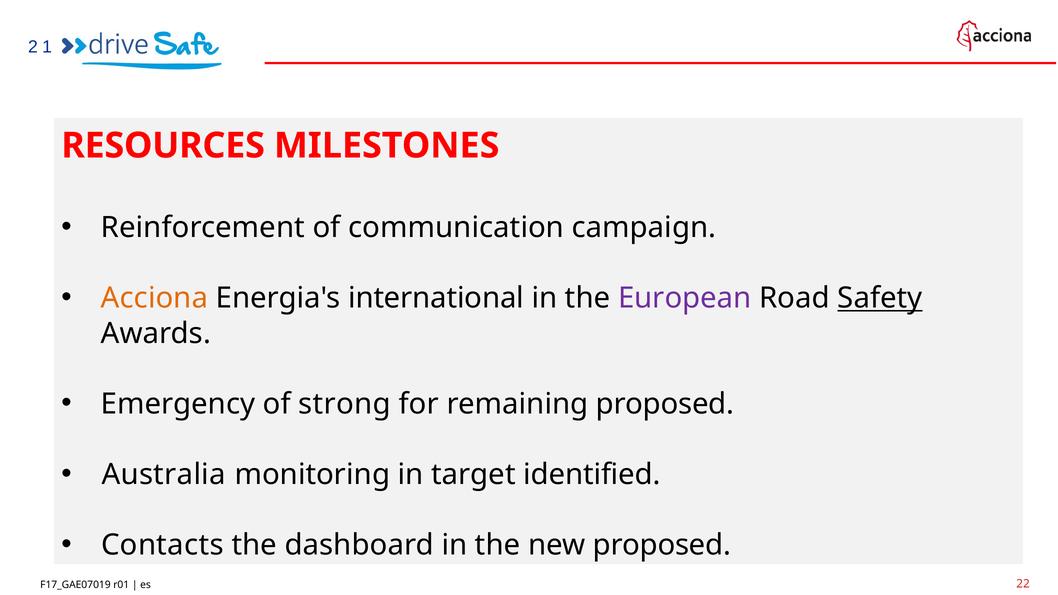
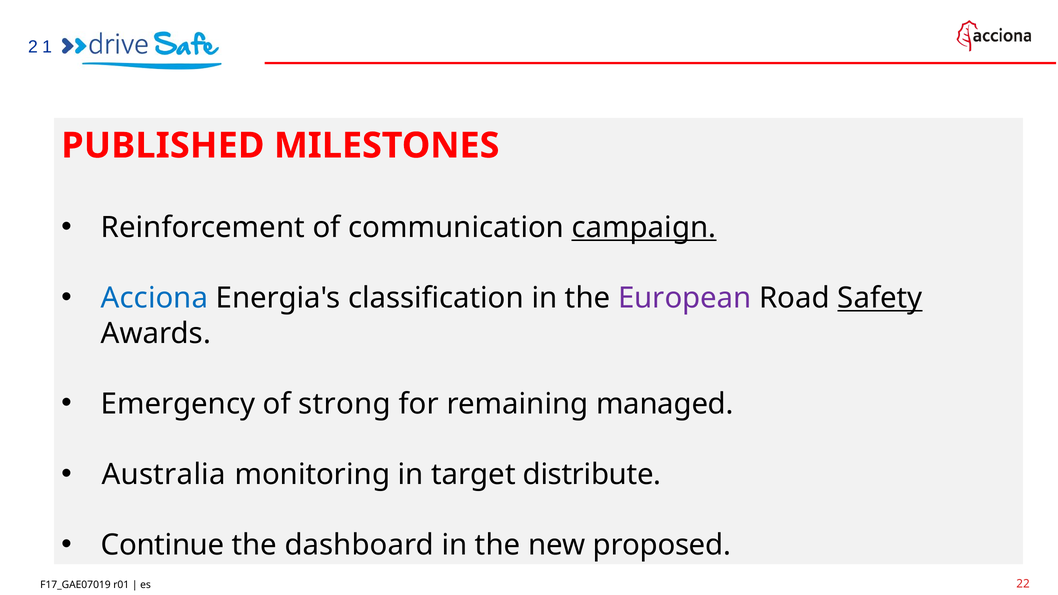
RESOURCES: RESOURCES -> PUBLISHED
campaign underline: none -> present
Acciona colour: orange -> blue
international: international -> classification
remaining proposed: proposed -> managed
identified: identified -> distribute
Contacts: Contacts -> Continue
